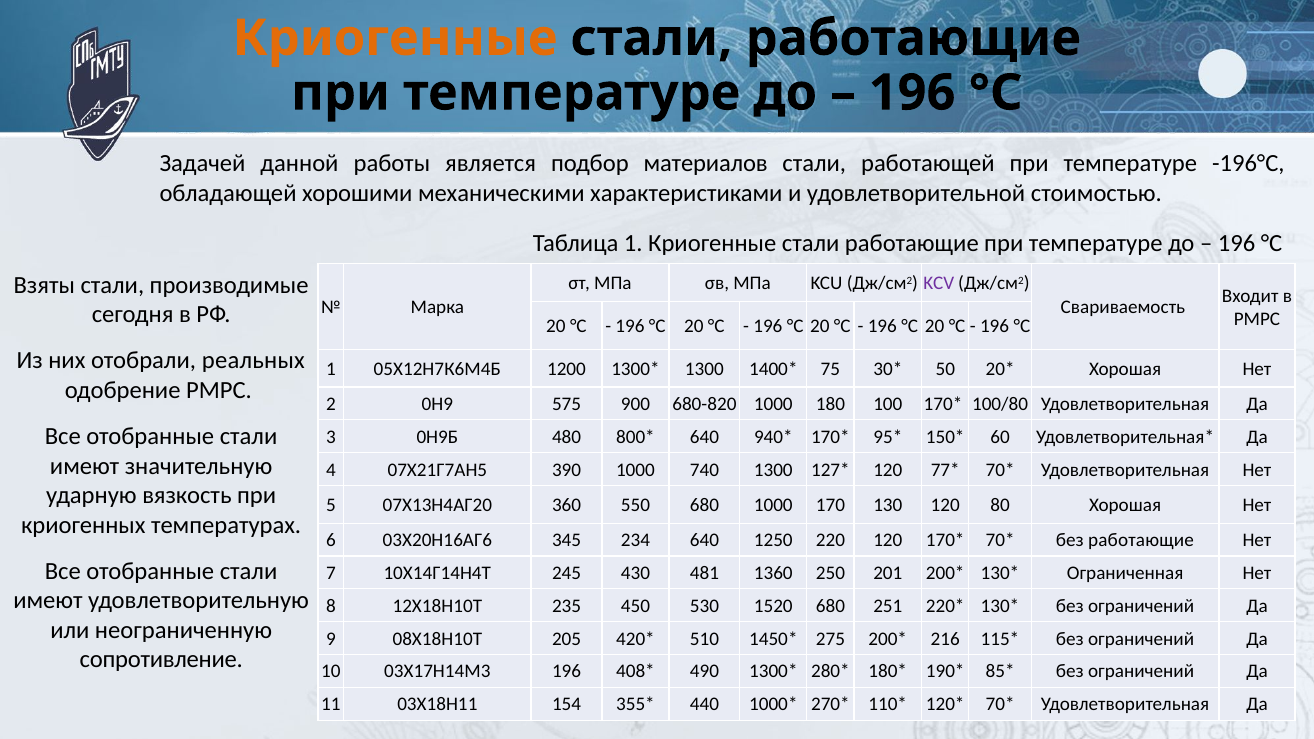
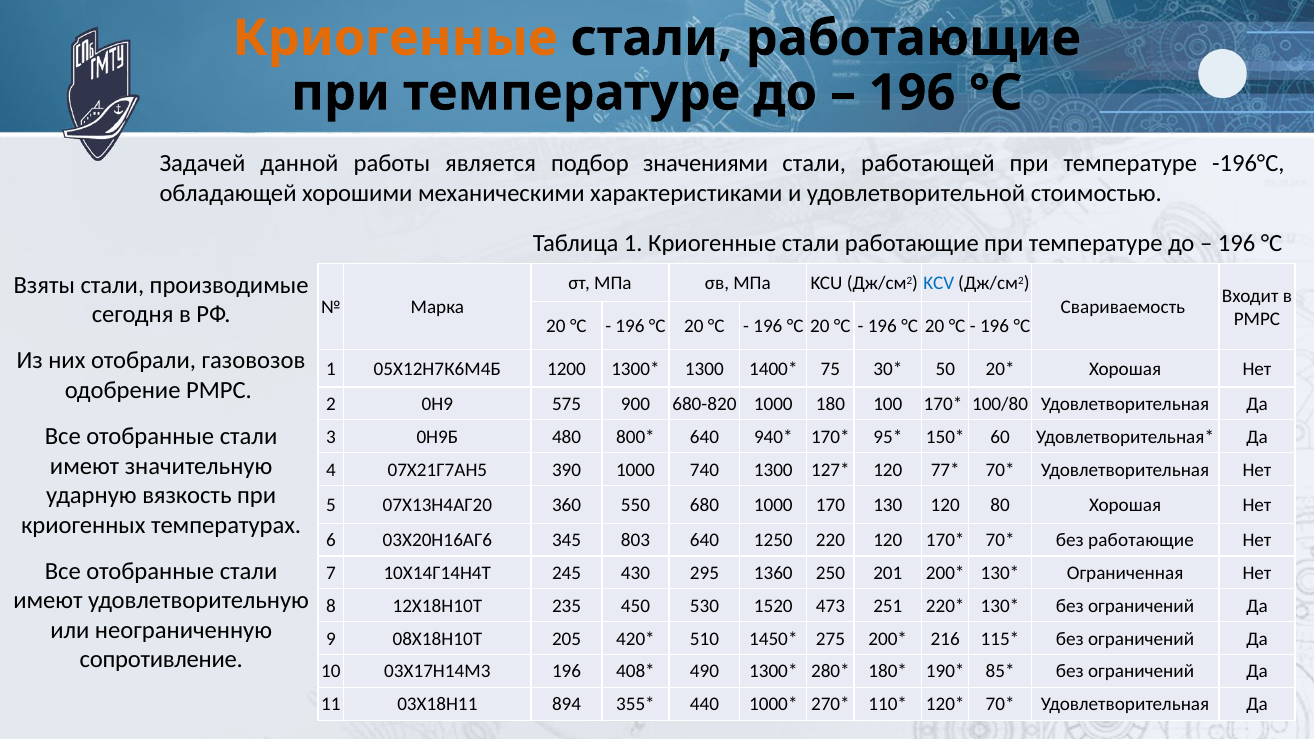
материалов: материалов -> значениями
KCV colour: purple -> blue
реальных: реальных -> газовозов
234: 234 -> 803
481: 481 -> 295
1520 680: 680 -> 473
154: 154 -> 894
